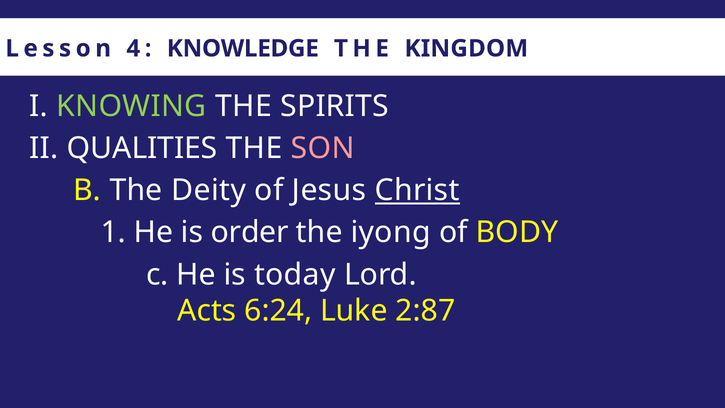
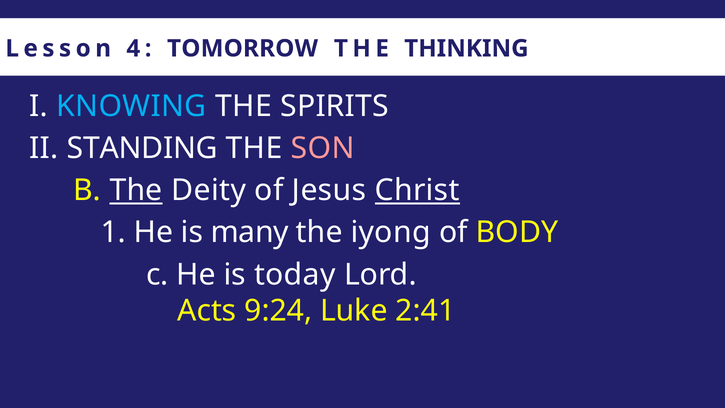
KNOWLEDGE: KNOWLEDGE -> TOMORROW
KINGDOM: KINGDOM -> THINKING
KNOWING colour: light green -> light blue
QUALITIES: QUALITIES -> STANDING
The at (136, 190) underline: none -> present
order: order -> many
6:24: 6:24 -> 9:24
2:87: 2:87 -> 2:41
